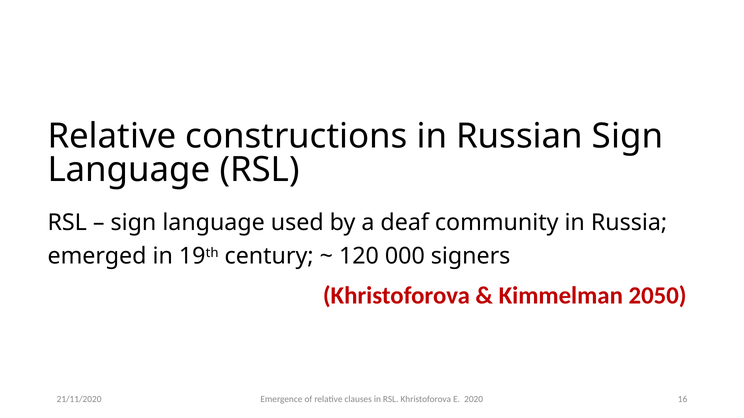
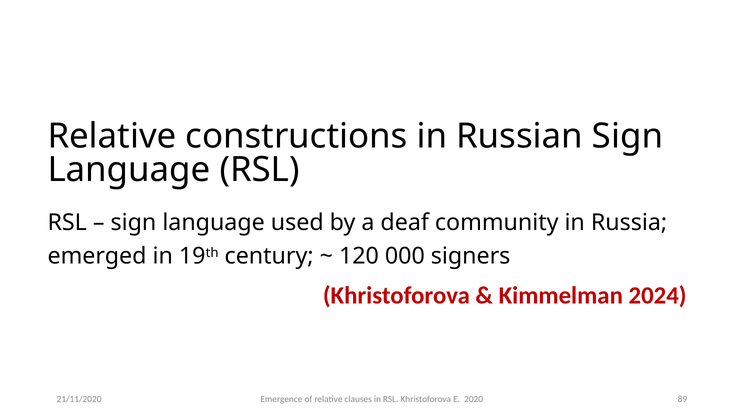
2050: 2050 -> 2024
16: 16 -> 89
